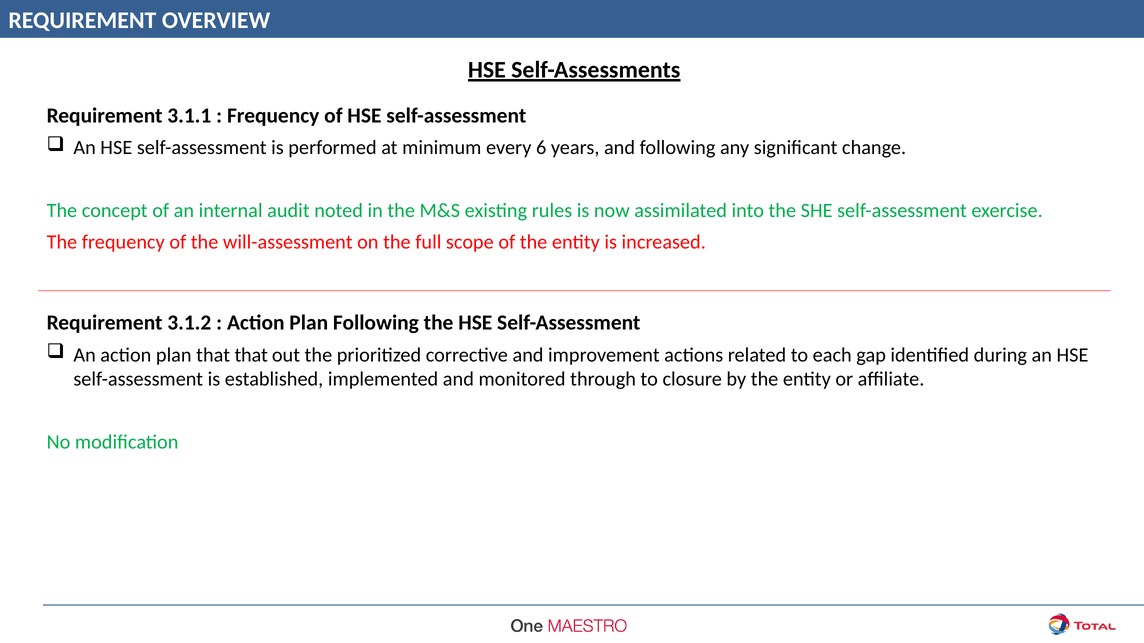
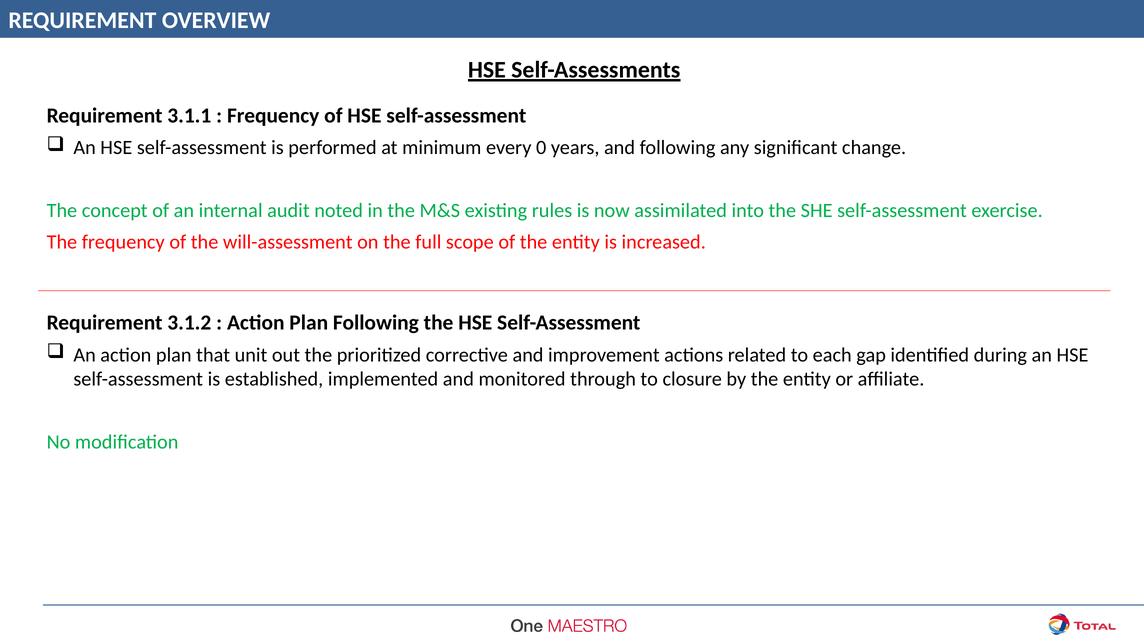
6: 6 -> 0
that that: that -> unit
